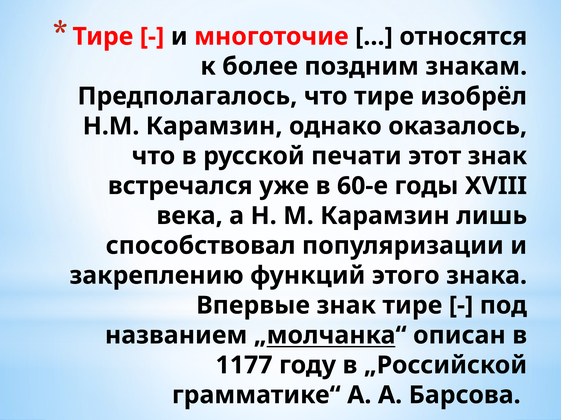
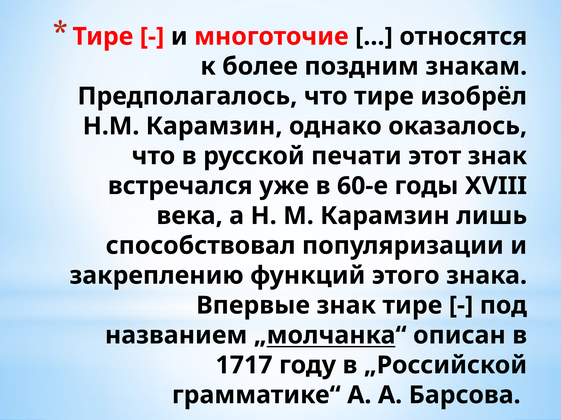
1177: 1177 -> 1717
